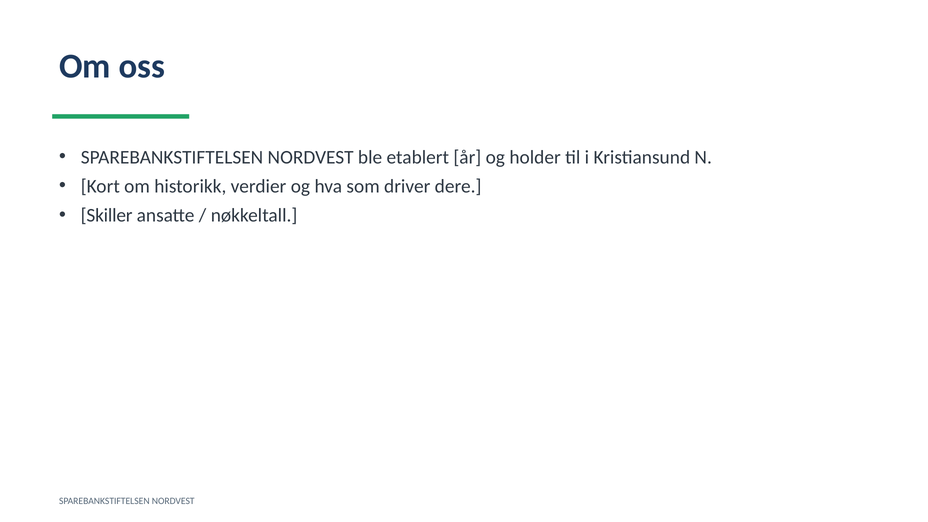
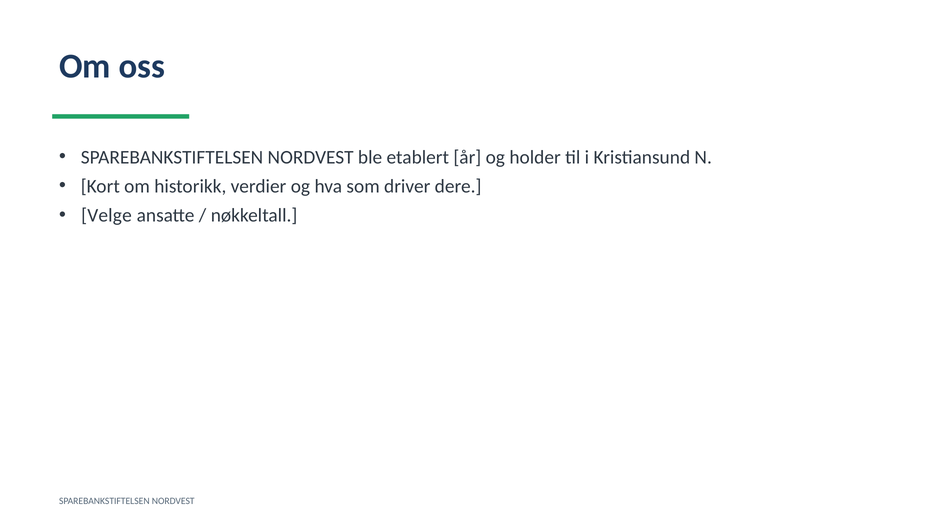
Skiller: Skiller -> Velge
